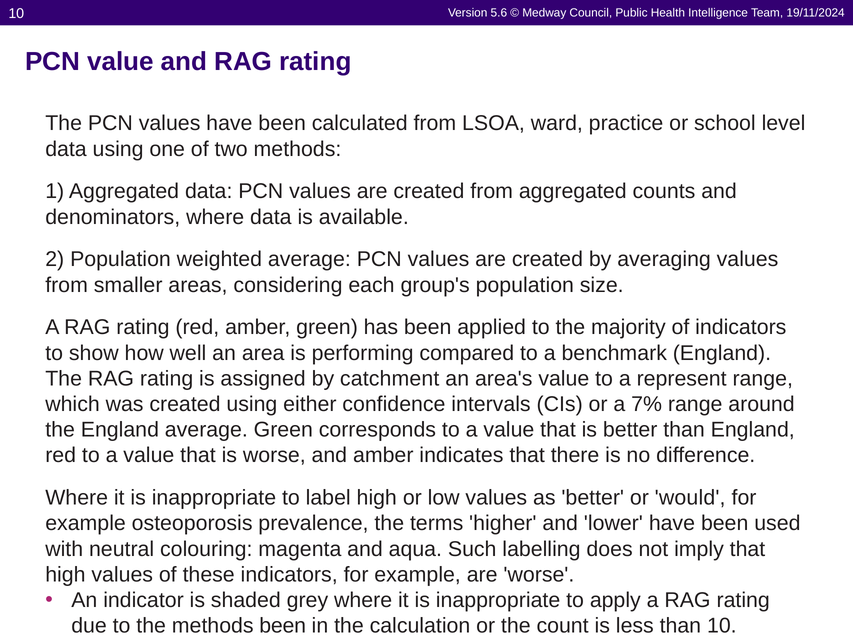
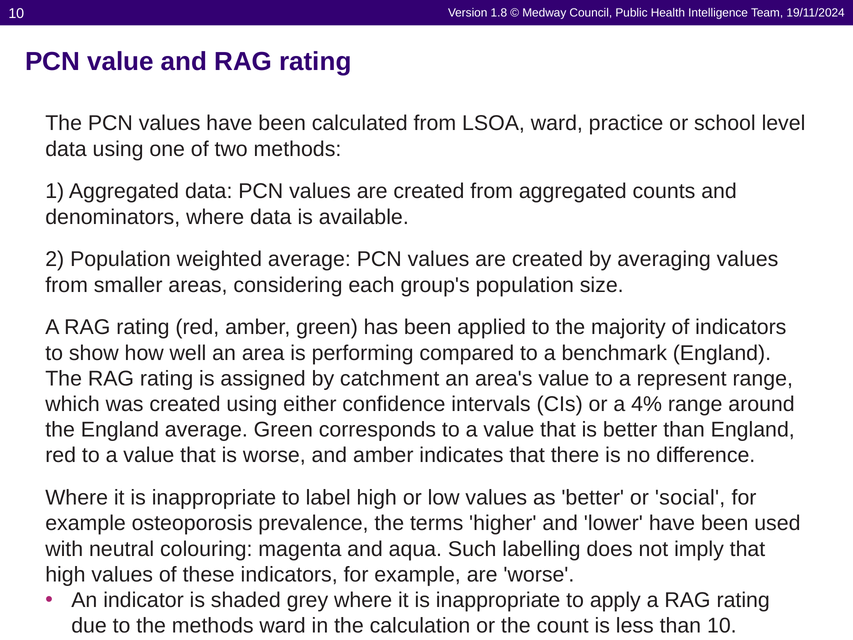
5.6: 5.6 -> 1.8
7%: 7% -> 4%
would: would -> social
methods been: been -> ward
